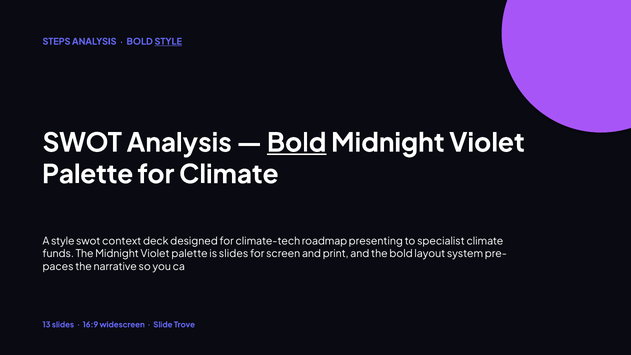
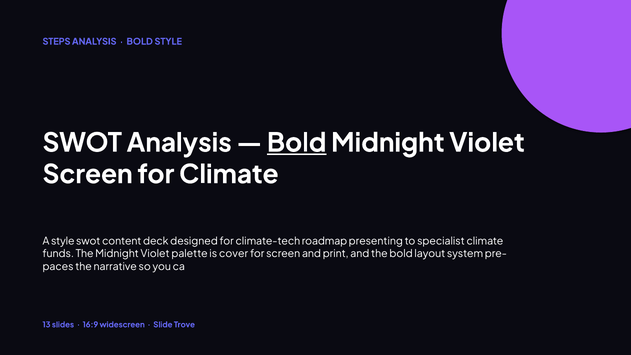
STYLE at (168, 42) underline: present -> none
Palette at (88, 175): Palette -> Screen
context: context -> content
is slides: slides -> cover
